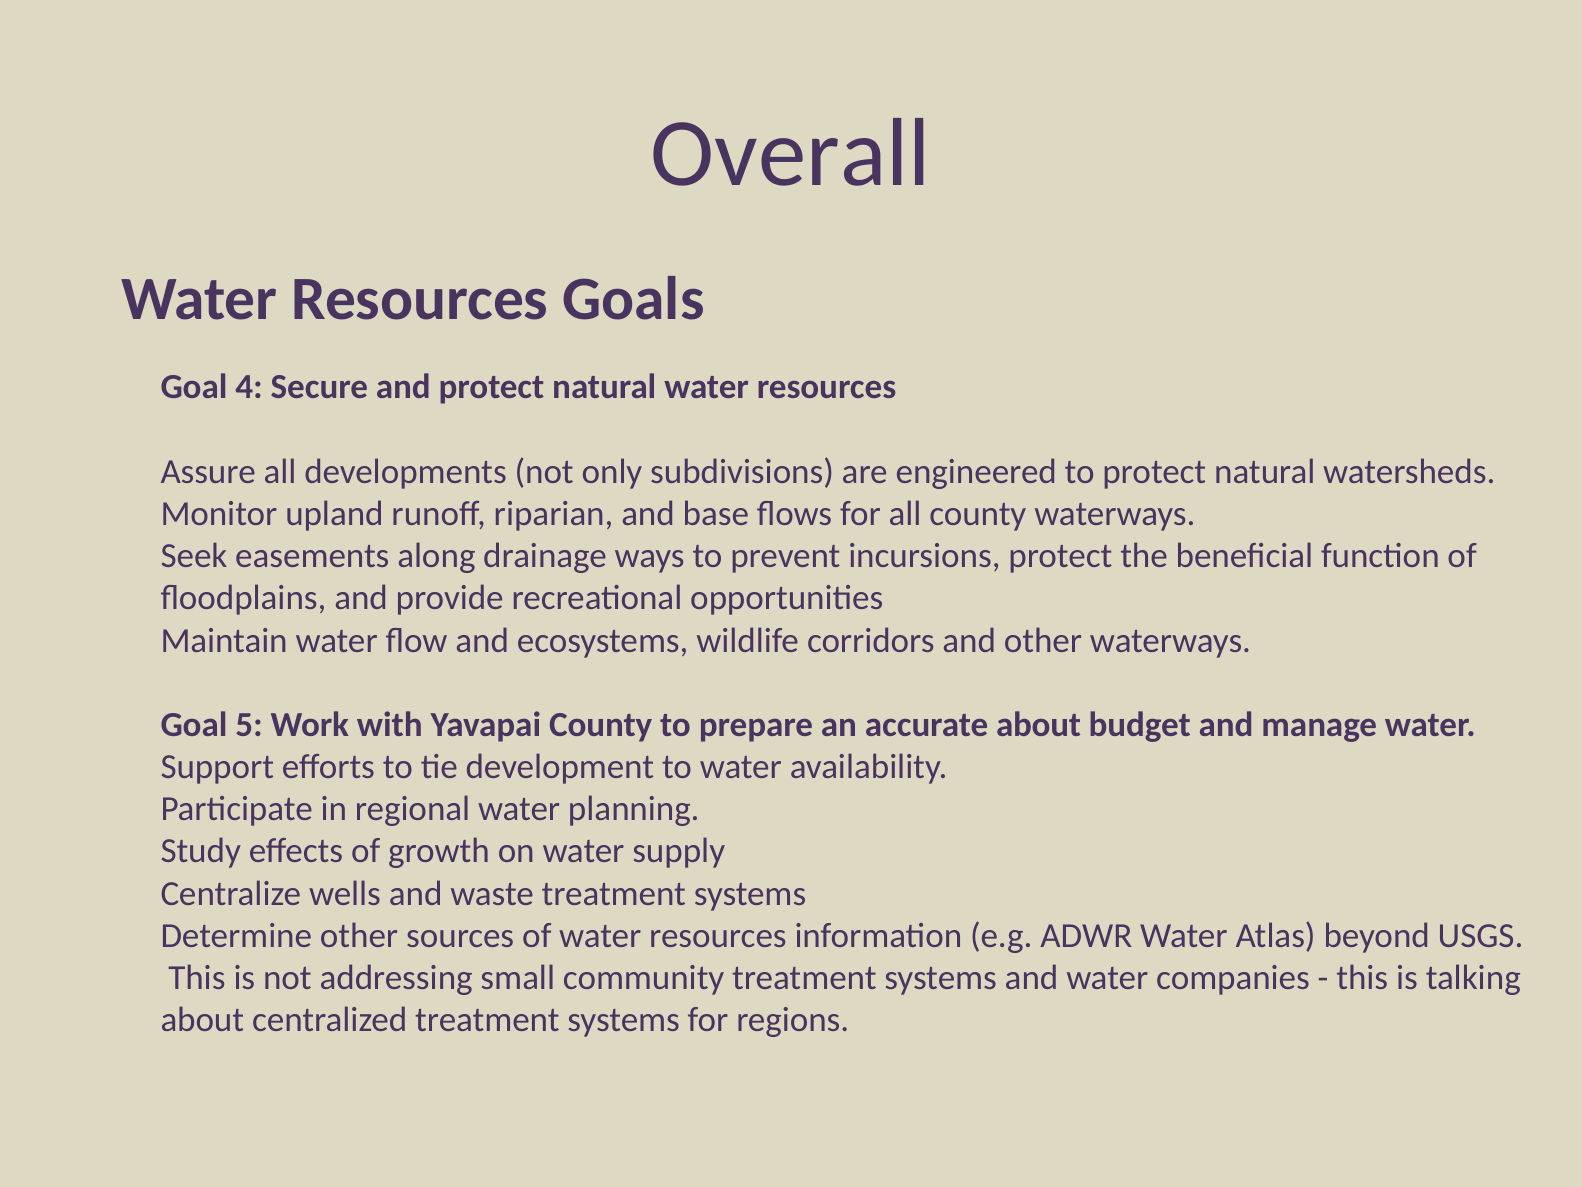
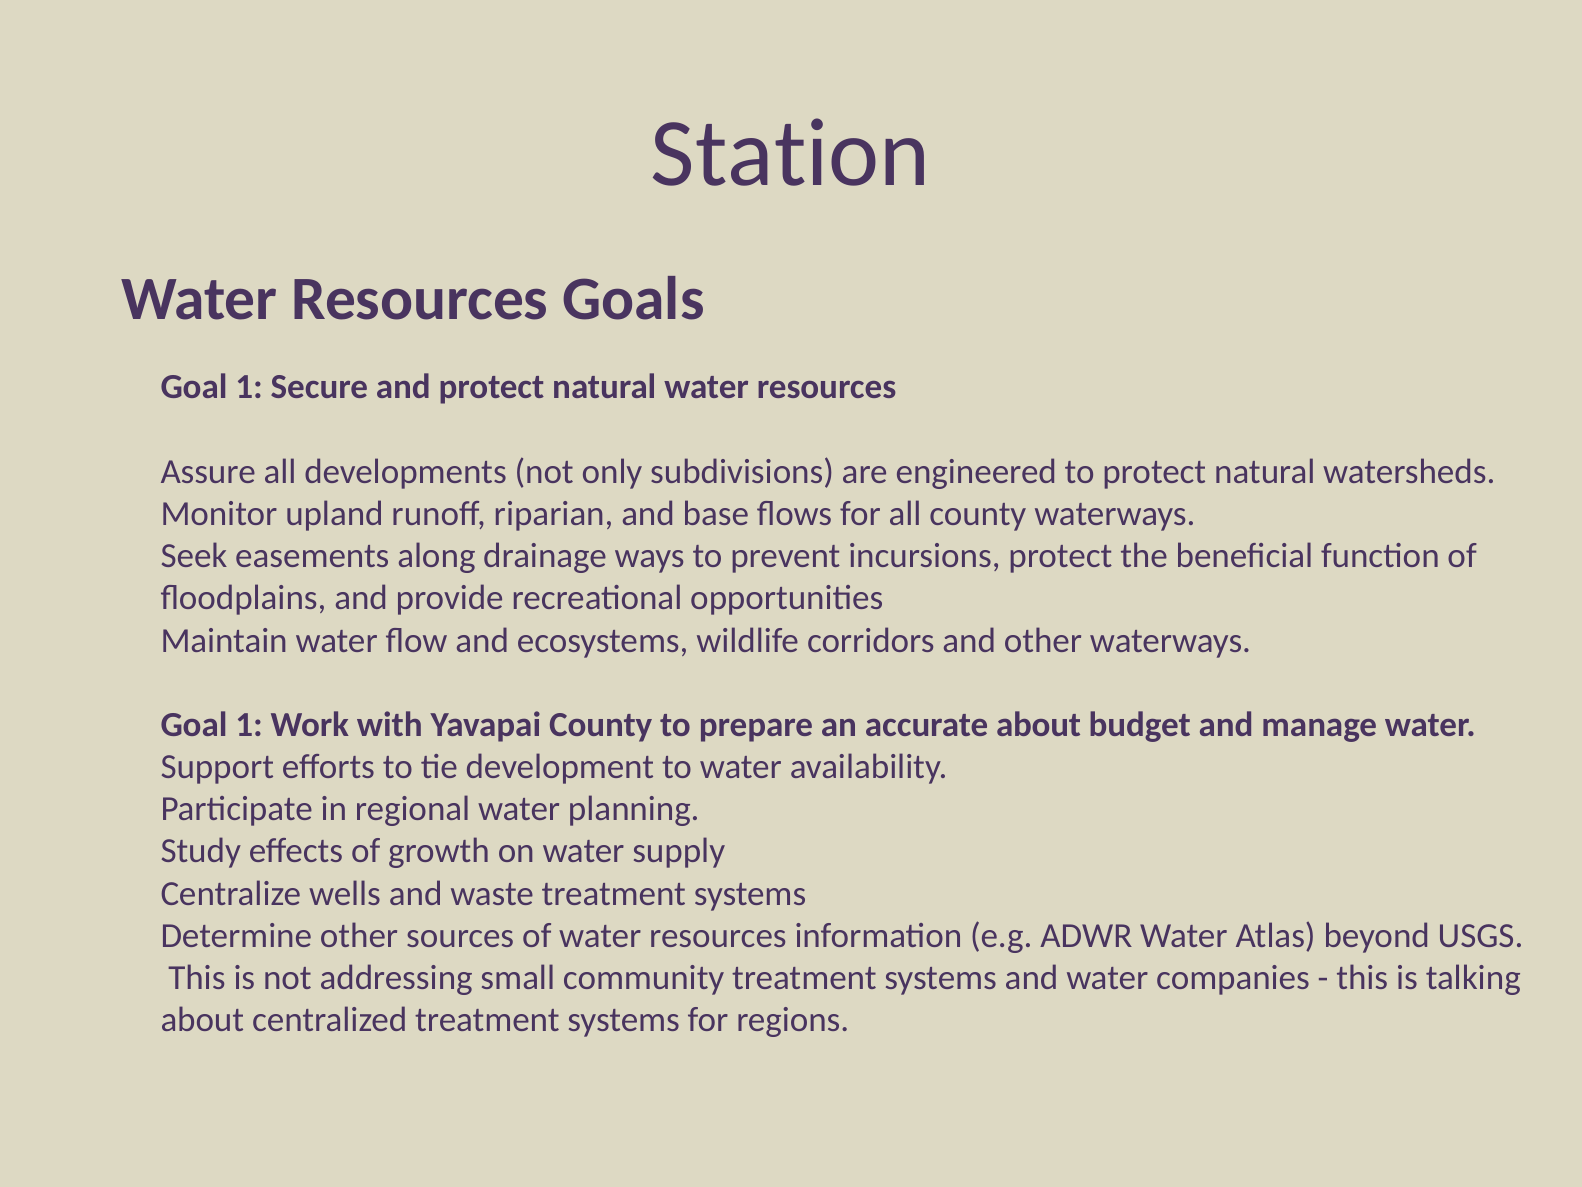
Overall: Overall -> Station
4 at (249, 387): 4 -> 1
5 at (249, 725): 5 -> 1
